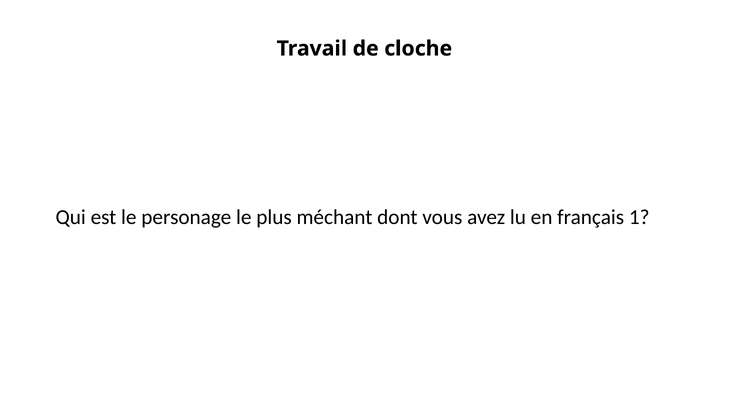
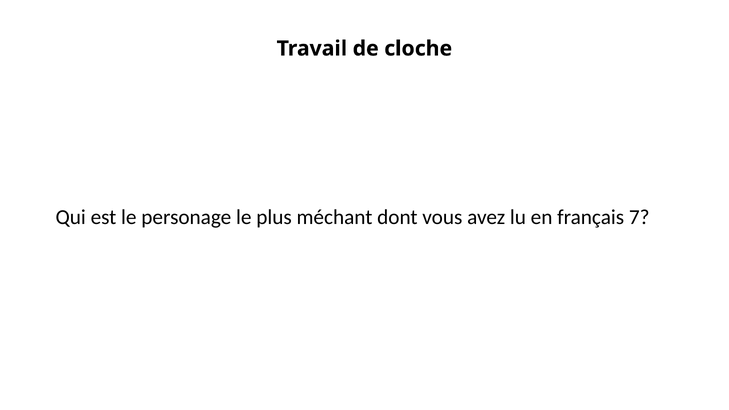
1: 1 -> 7
